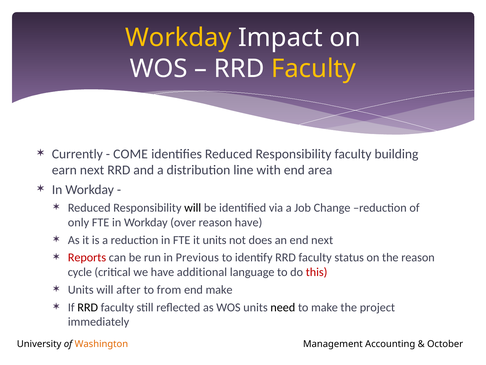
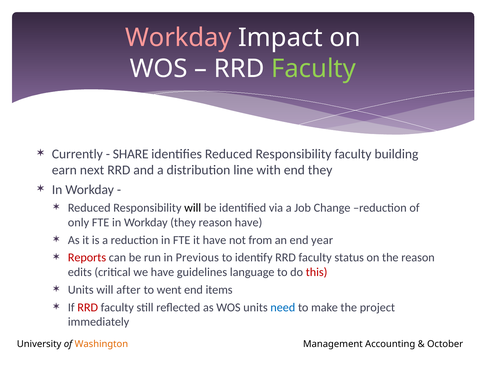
Workday at (178, 38) colour: yellow -> pink
Faculty at (314, 68) colour: yellow -> light green
COME: COME -> SHARE
end area: area -> they
Workday over: over -> they
it units: units -> have
does: does -> from
end next: next -> year
cycle: cycle -> edits
additional: additional -> guidelines
from: from -> went
end make: make -> items
RRD at (88, 307) colour: black -> red
need colour: black -> blue
